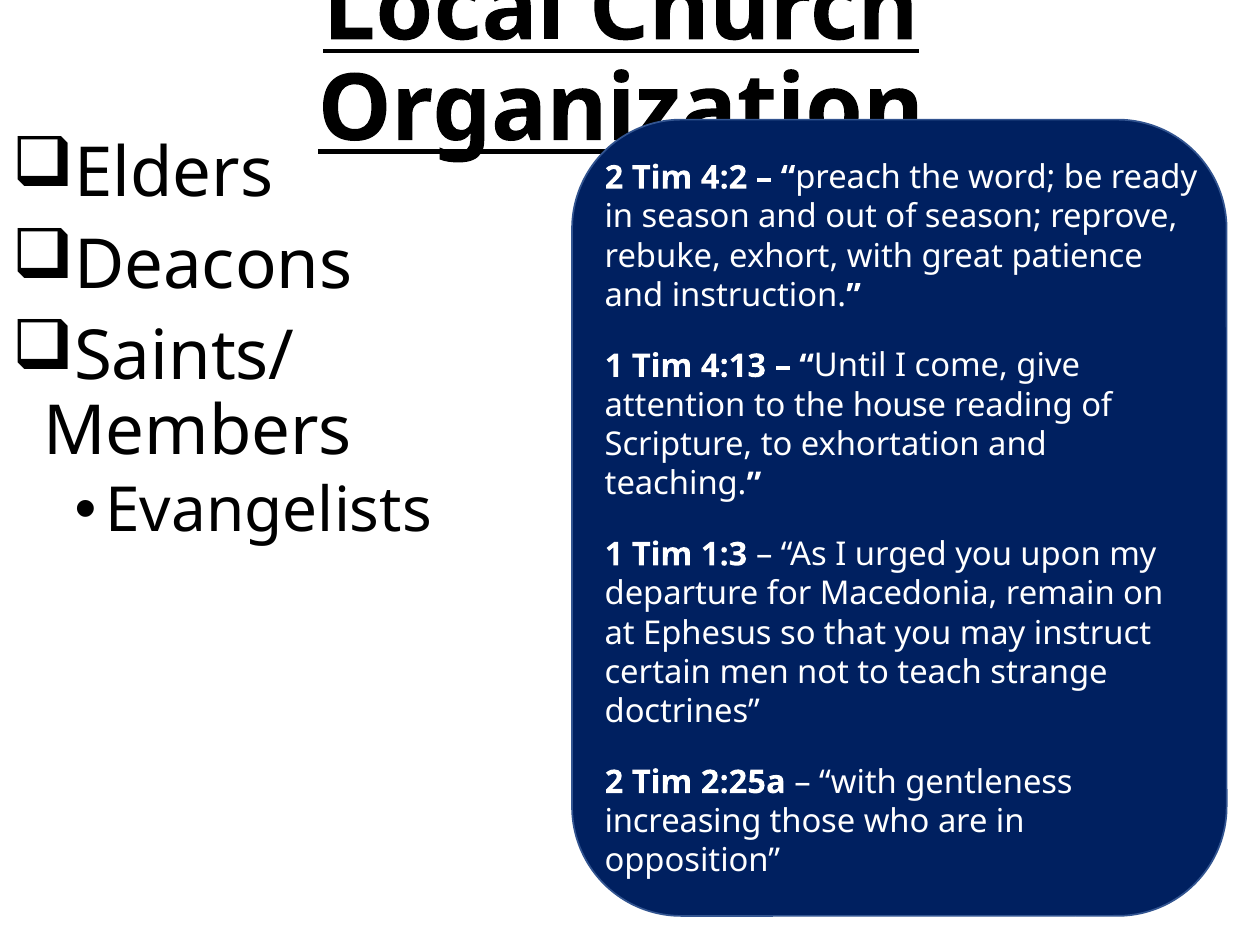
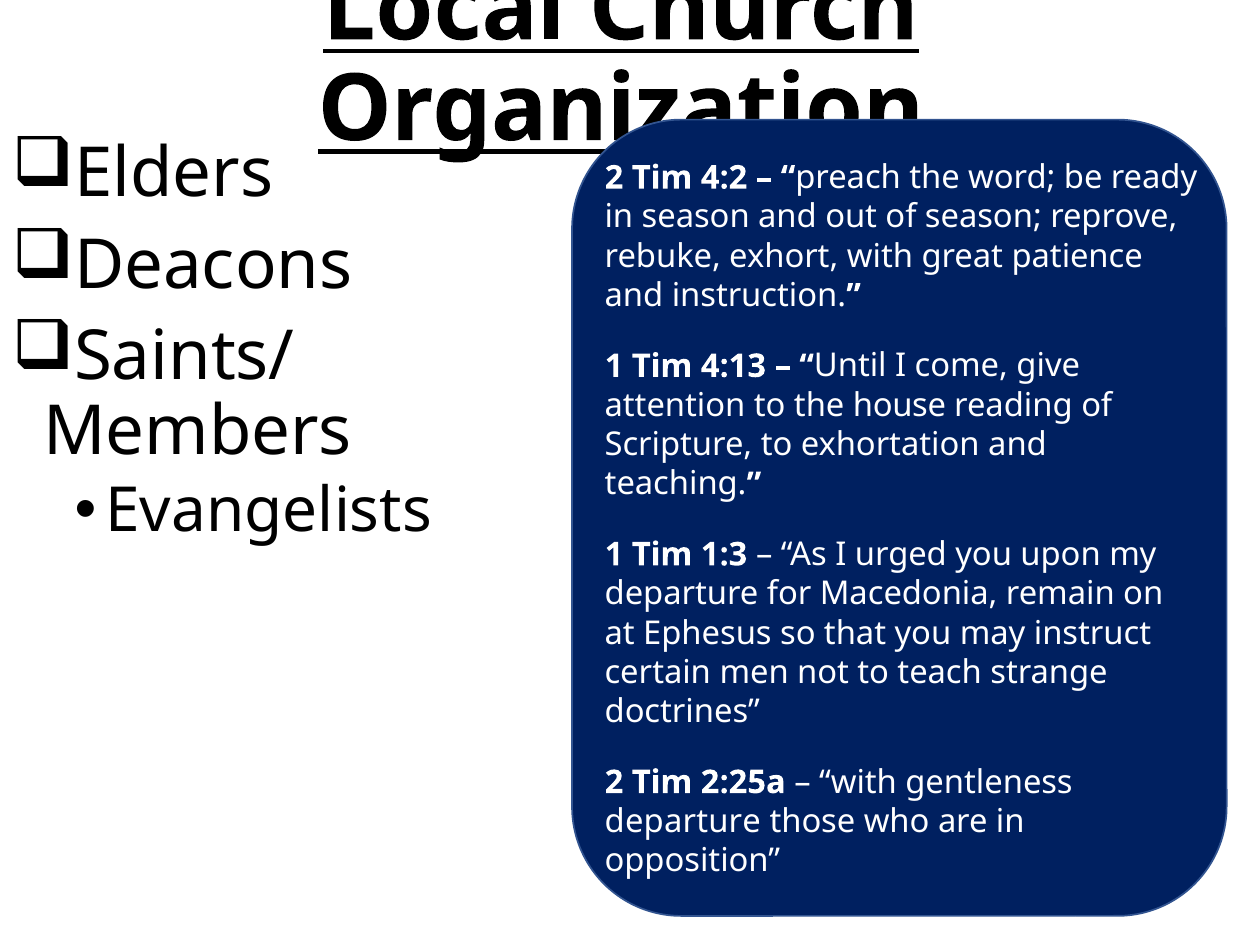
increasing at (683, 821): increasing -> departure
